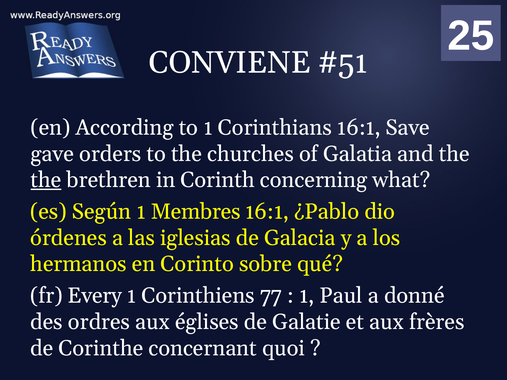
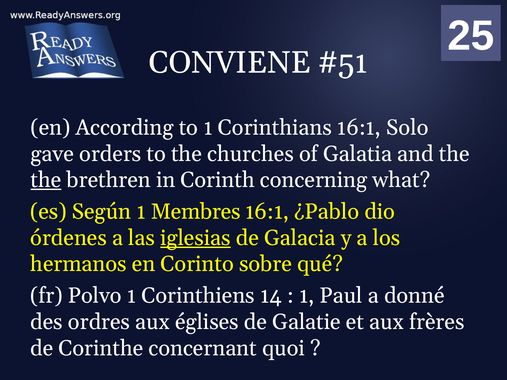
Save: Save -> Solo
iglesias underline: none -> present
Every: Every -> Polvo
Corinthiens 77: 77 -> 14
